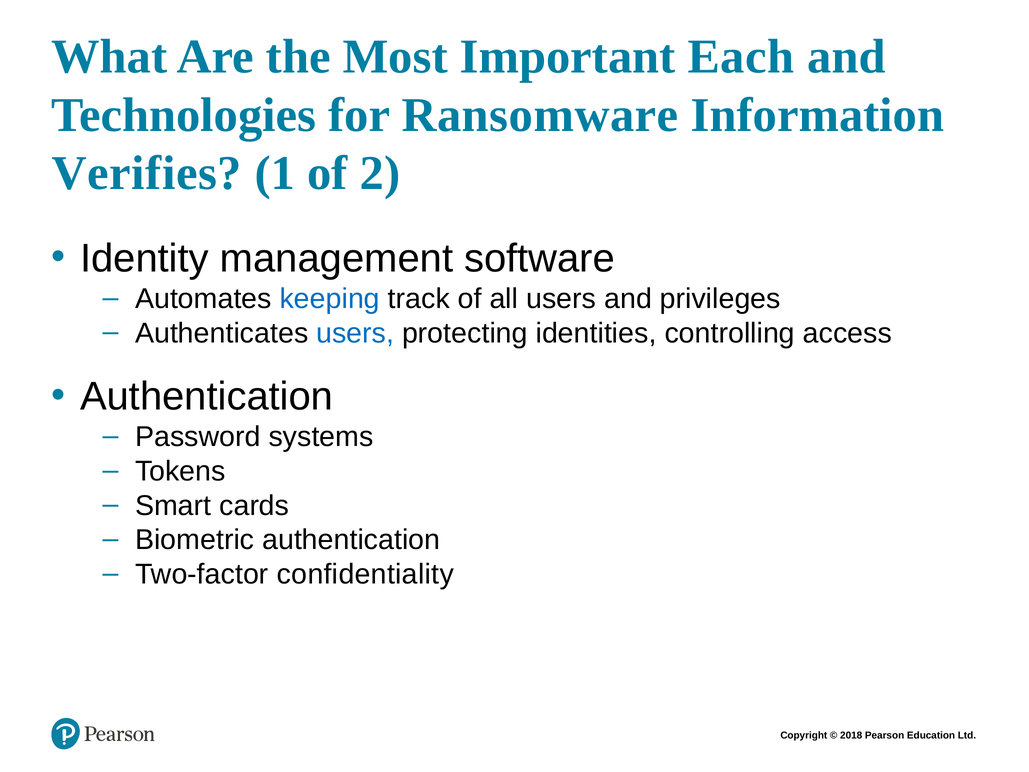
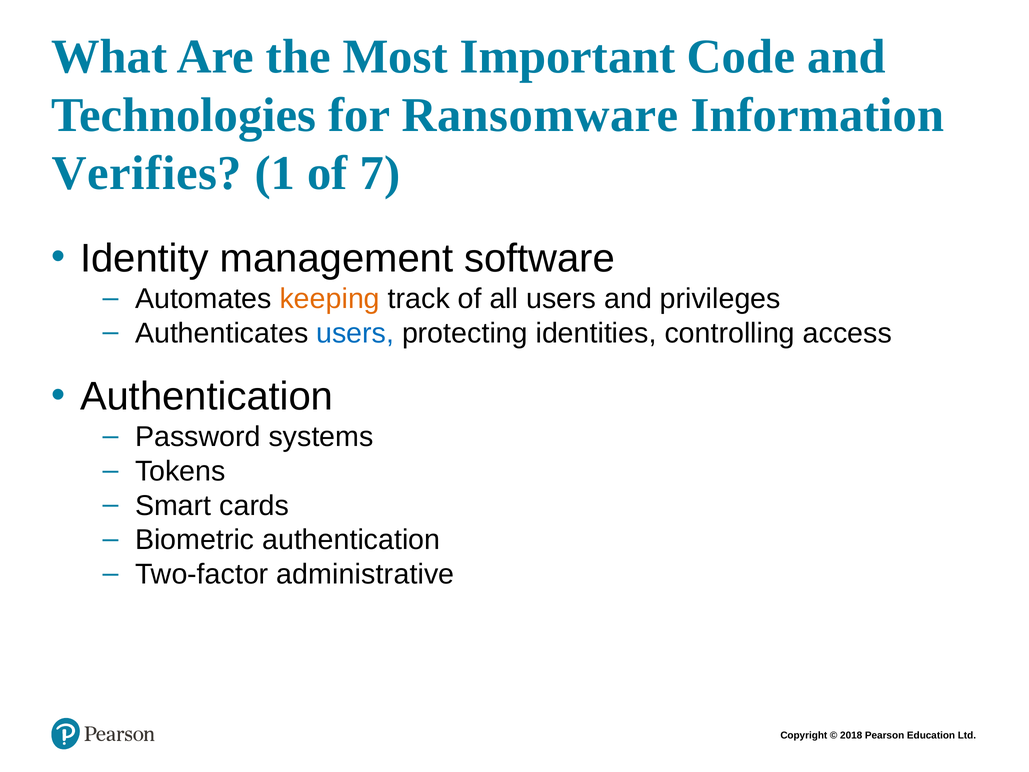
Each: Each -> Code
2: 2 -> 7
keeping colour: blue -> orange
confidentiality: confidentiality -> administrative
